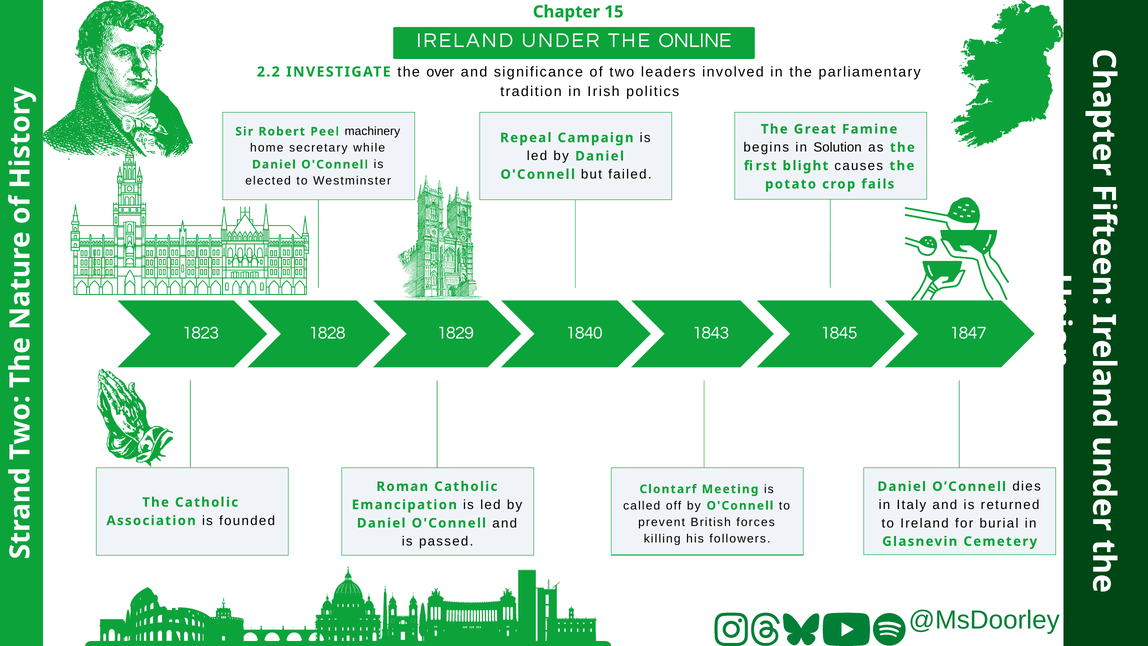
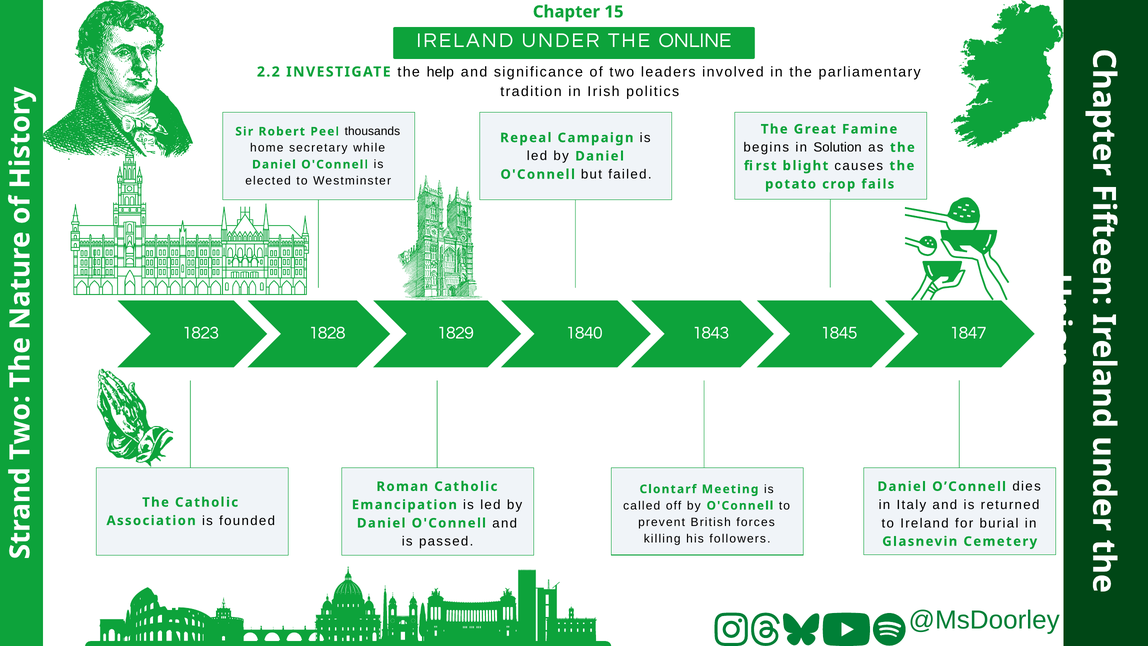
over: over -> help
machinery: machinery -> thousands
